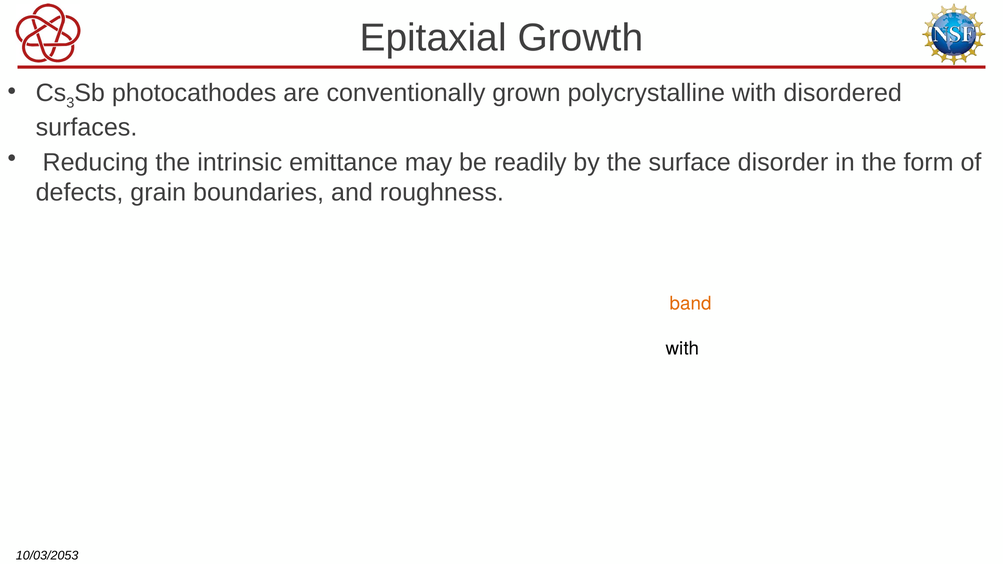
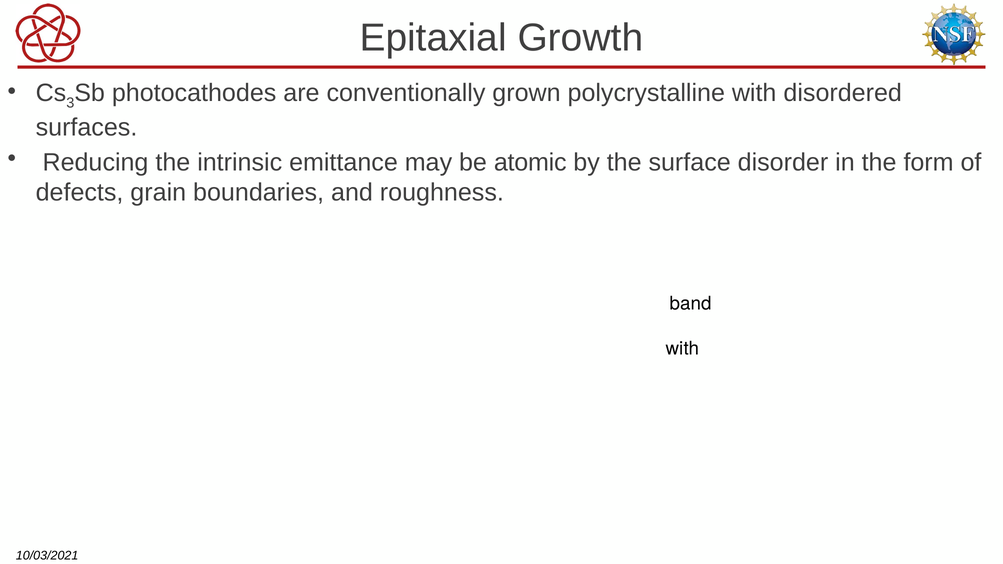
be readily: readily -> atomic
band colour: orange -> black
10/03/2053: 10/03/2053 -> 10/03/2021
